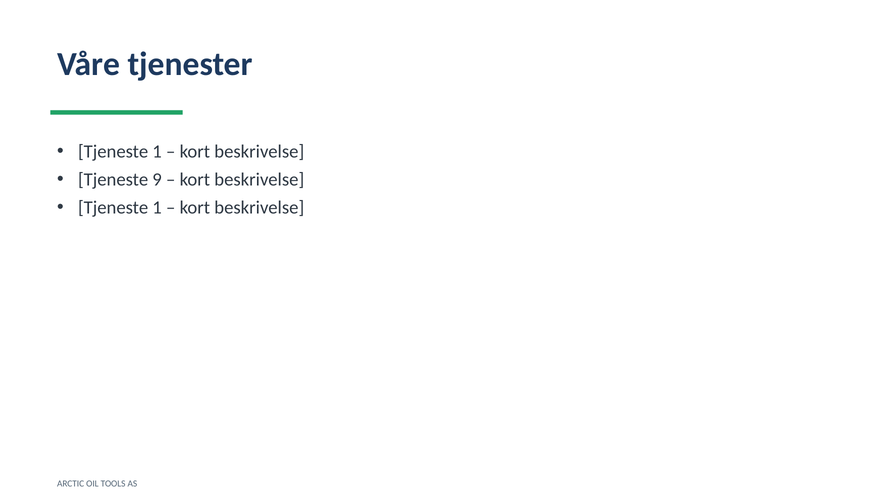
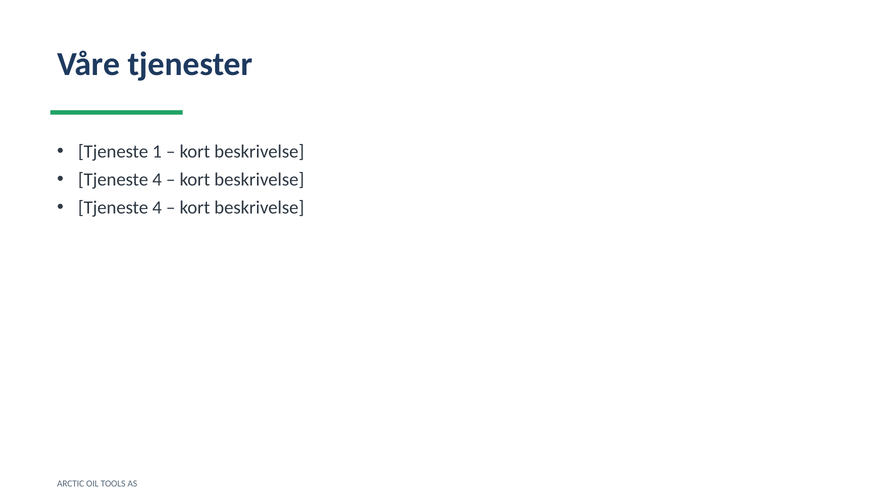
9 at (157, 180): 9 -> 4
1 at (157, 208): 1 -> 4
